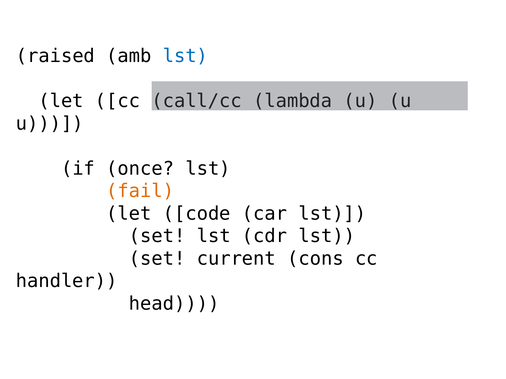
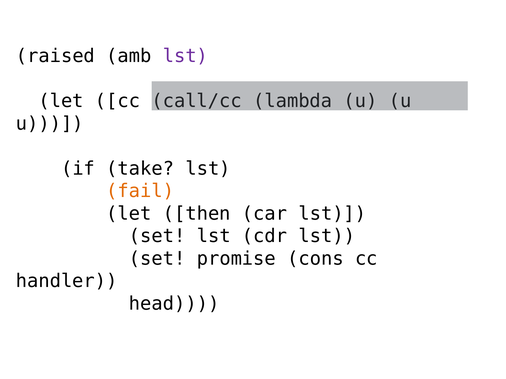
lst at (185, 56) colour: blue -> purple
once: once -> take
code: code -> then
current: current -> promise
